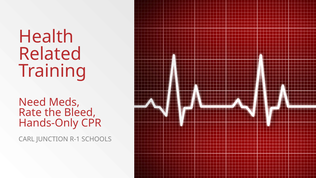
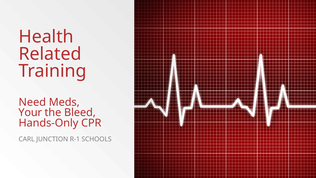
Rate: Rate -> Your
